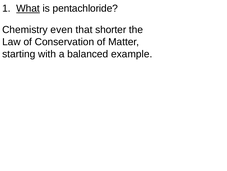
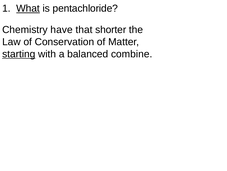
even: even -> have
starting underline: none -> present
example: example -> combine
